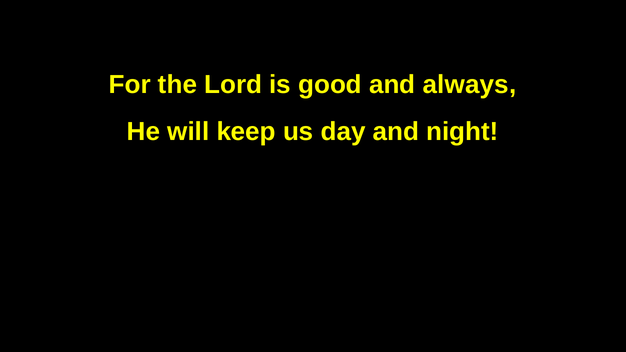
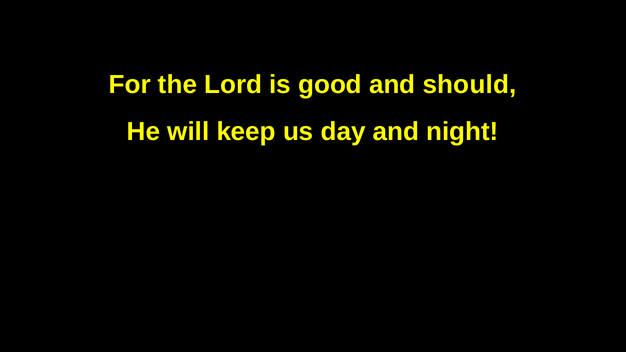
always: always -> should
